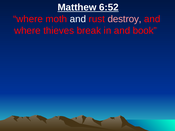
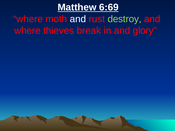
6:52: 6:52 -> 6:69
destroy colour: pink -> light green
book: book -> glory
